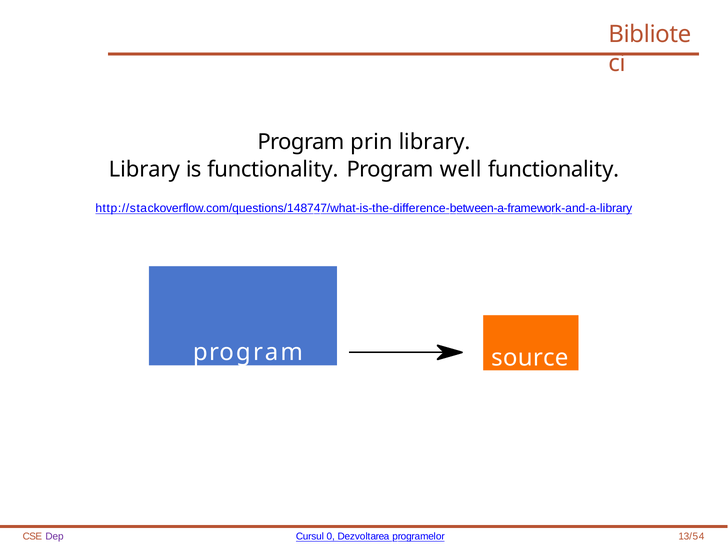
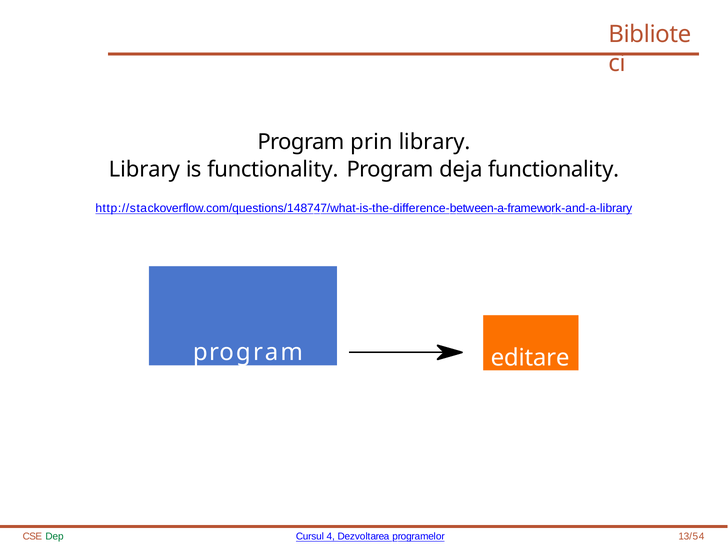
well: well -> deja
source: source -> editare
Dep colour: purple -> green
0: 0 -> 4
